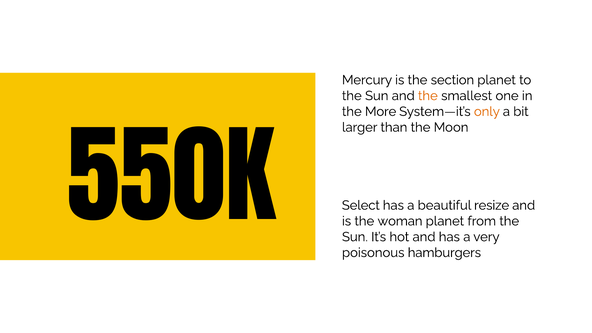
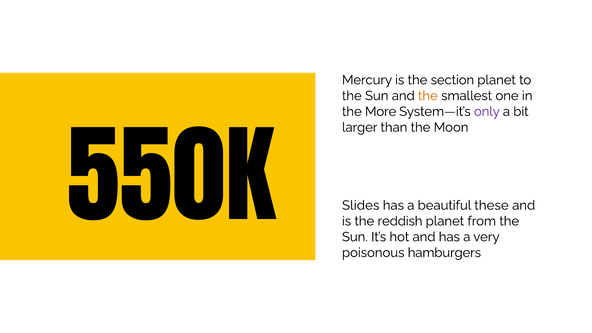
only colour: orange -> purple
Select: Select -> Slides
resize: resize -> these
woman: woman -> reddish
